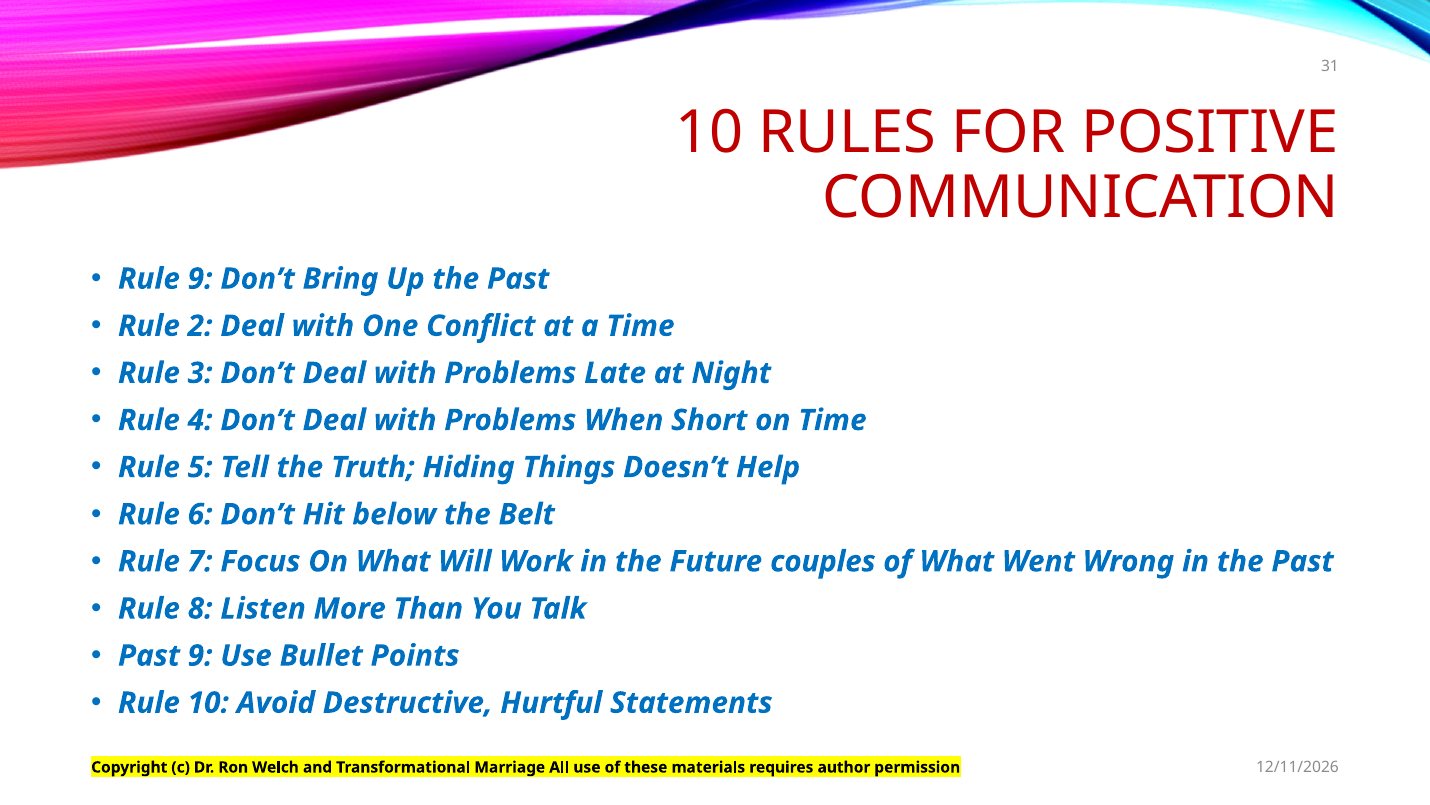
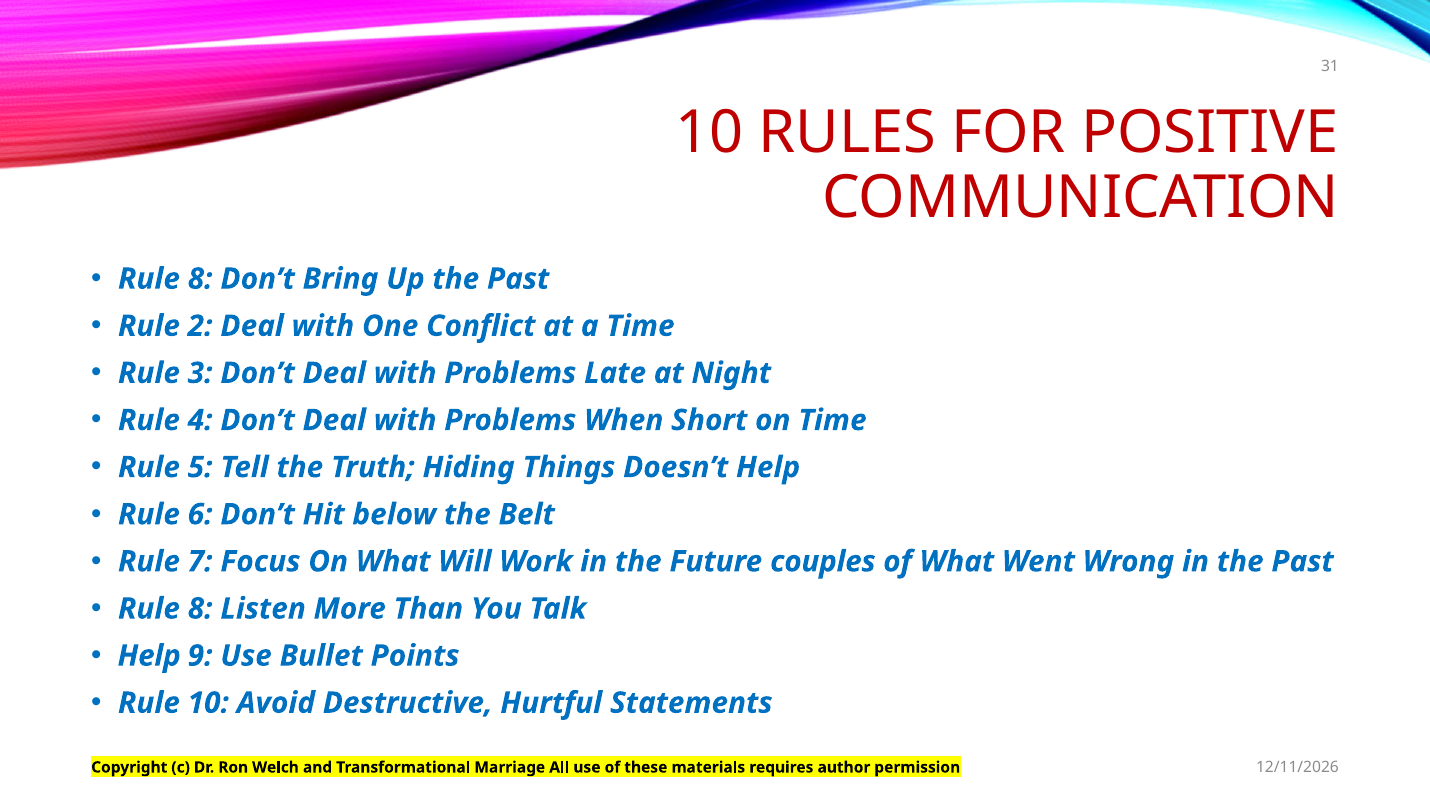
9 at (200, 279): 9 -> 8
Past at (149, 655): Past -> Help
